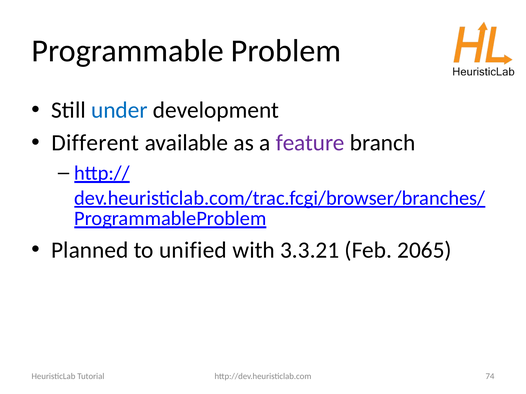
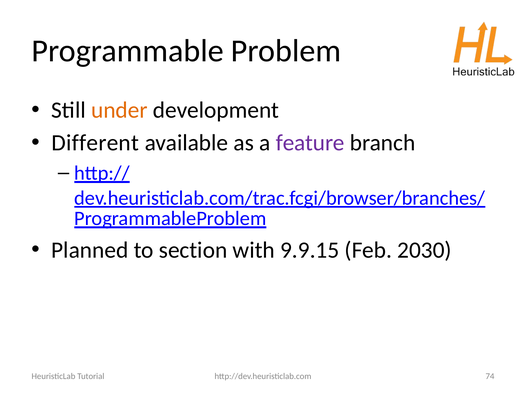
under colour: blue -> orange
unified: unified -> section
3.3.21: 3.3.21 -> 9.9.15
2065: 2065 -> 2030
